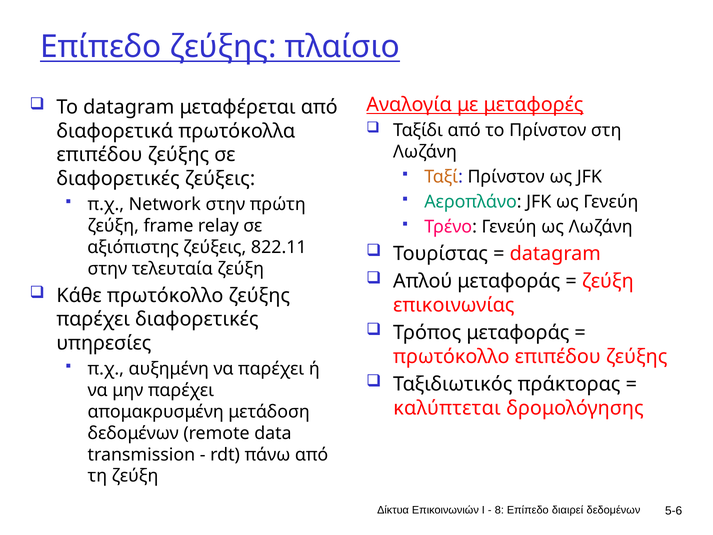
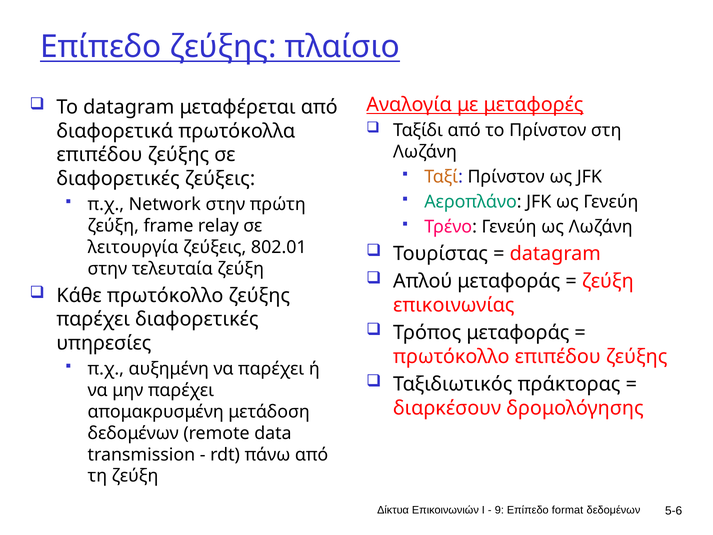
αξιόπιστης: αξιόπιστης -> λειτουργία
822.11: 822.11 -> 802.01
καλύπτεται: καλύπτεται -> διαρκέσουν
8: 8 -> 9
διαιρεί: διαιρεί -> format
